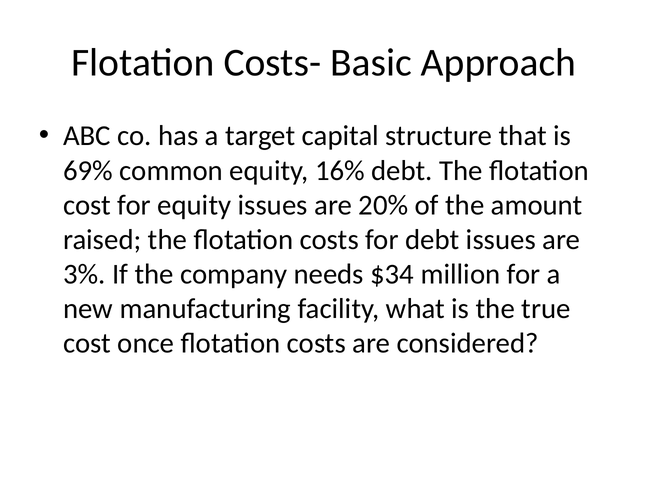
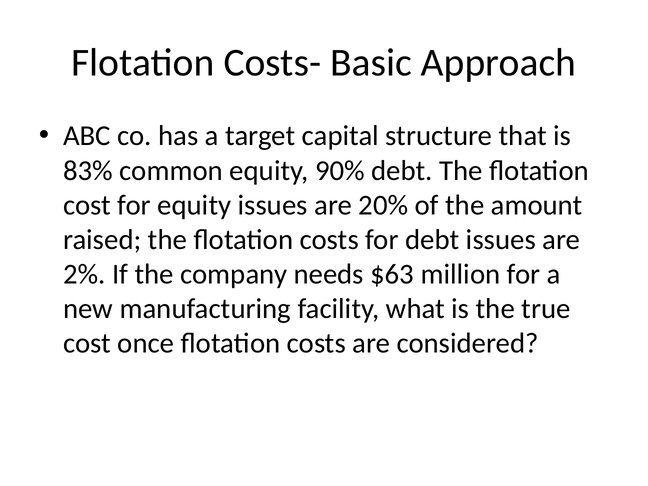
69%: 69% -> 83%
16%: 16% -> 90%
3%: 3% -> 2%
$34: $34 -> $63
